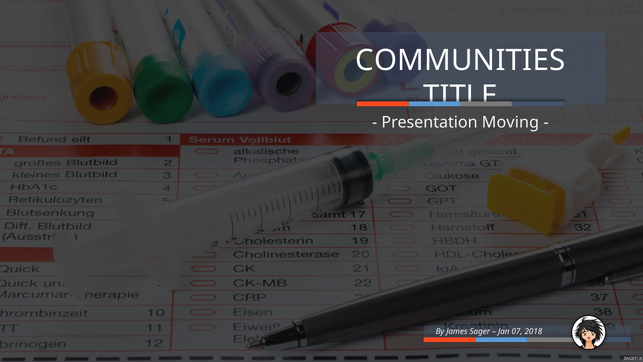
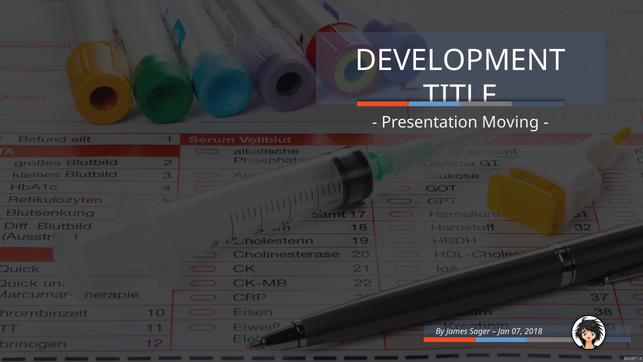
COMMUNITIES: COMMUNITIES -> DEVELOPMENT
